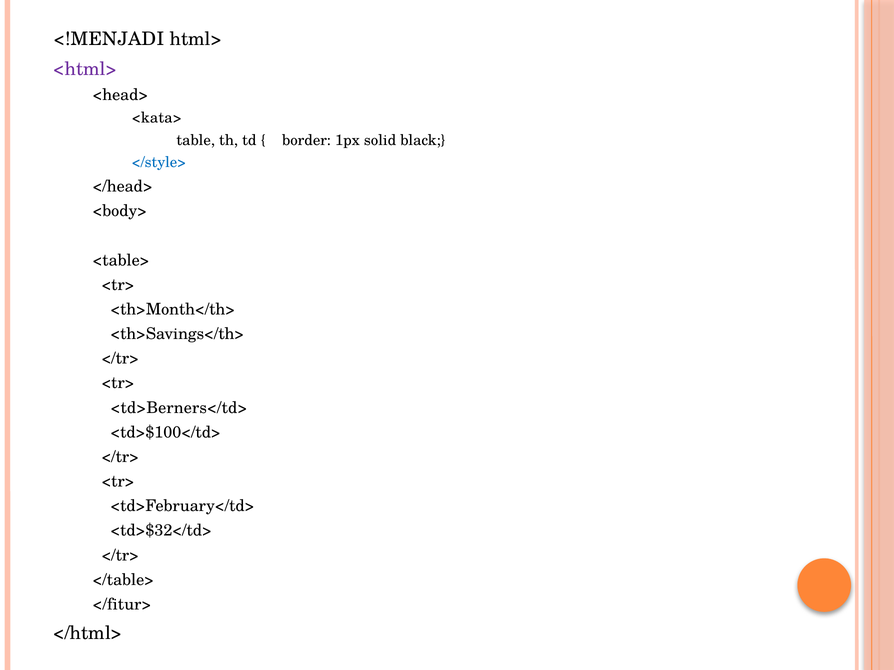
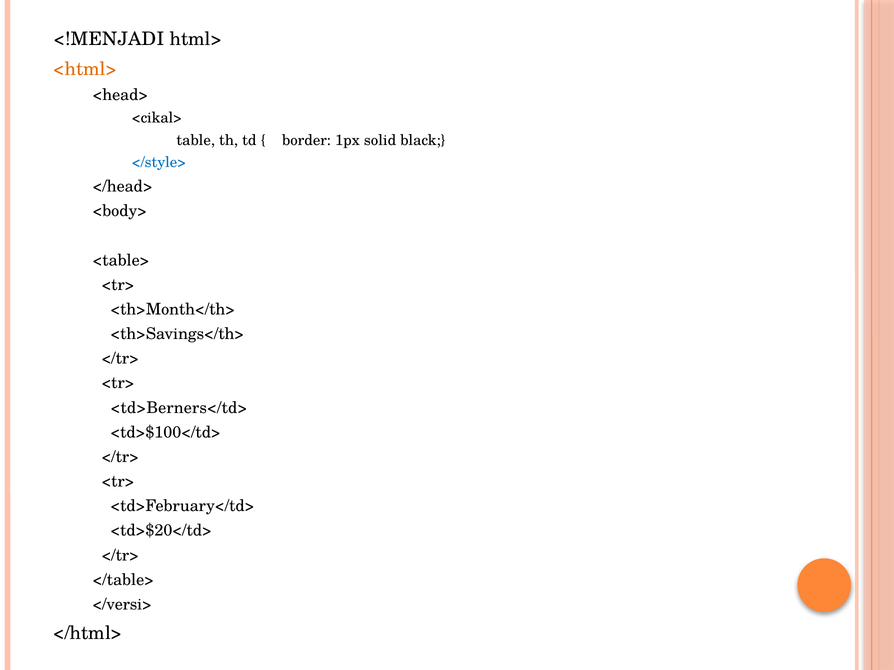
<html> colour: purple -> orange
<kata>: <kata> -> <cikal>
<td>$32</td>: <td>$32</td> -> <td>$20</td>
</fitur>: </fitur> -> </versi>
